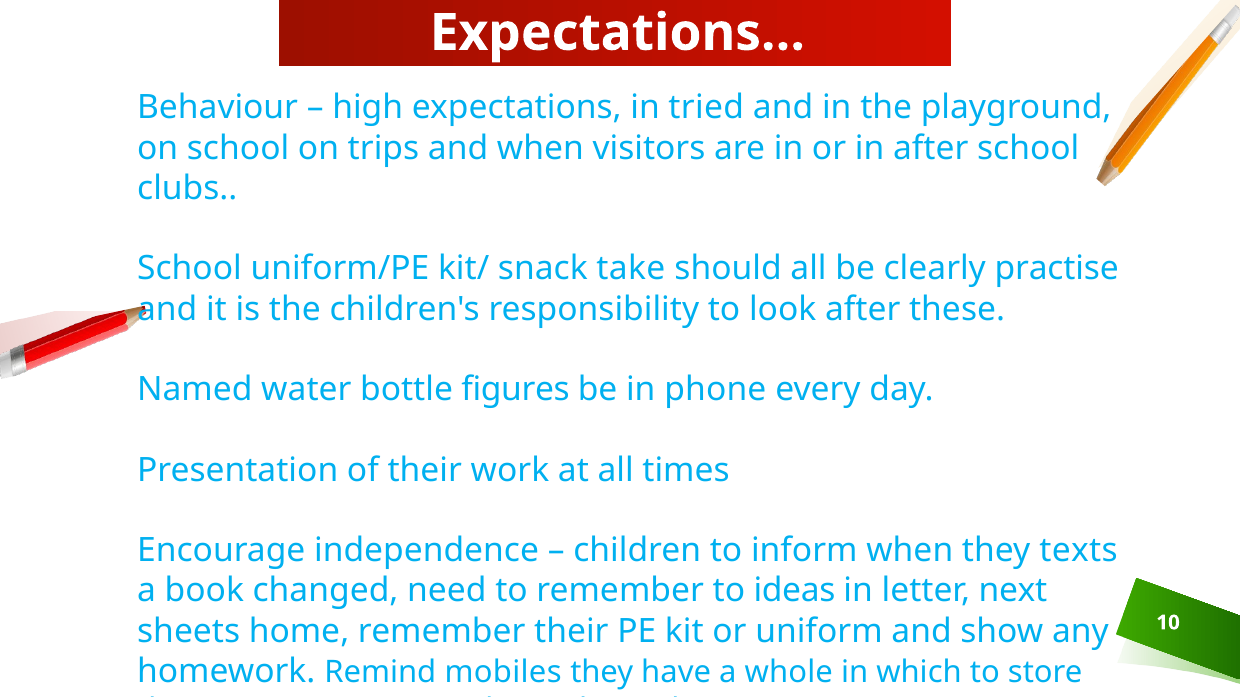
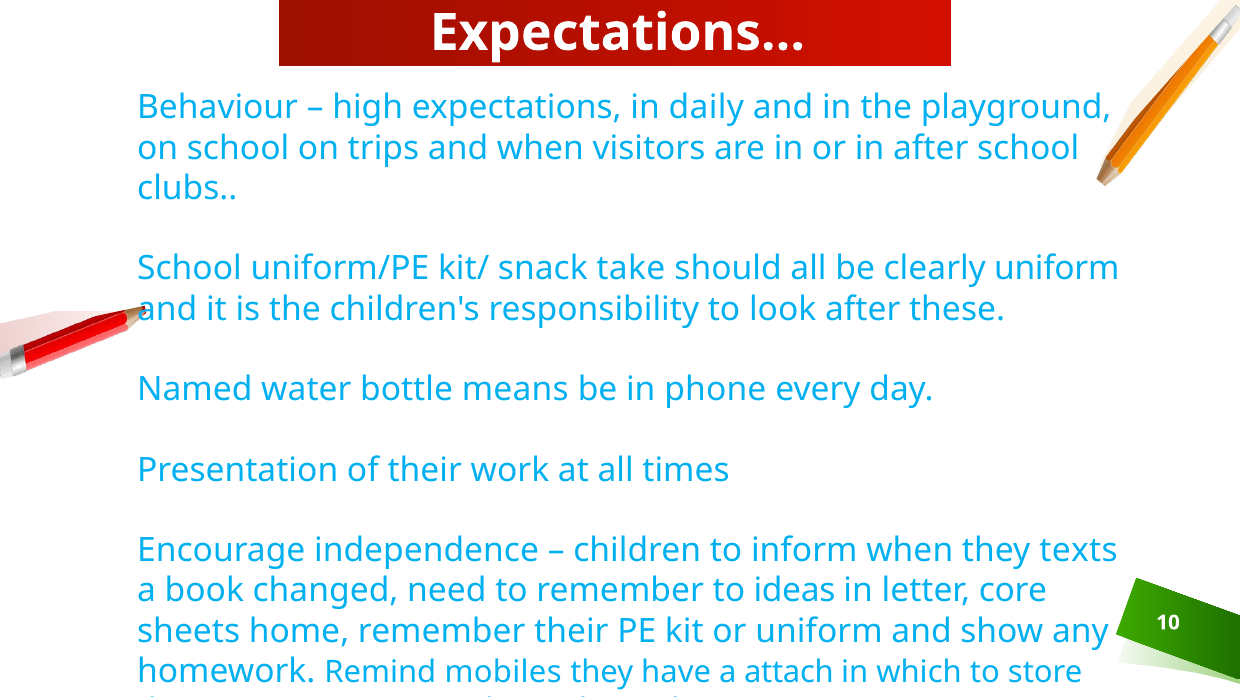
tried: tried -> daily
clearly practise: practise -> uniform
figures: figures -> means
next: next -> core
whole: whole -> attach
